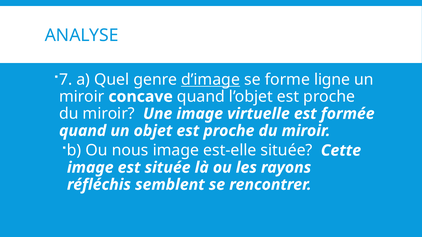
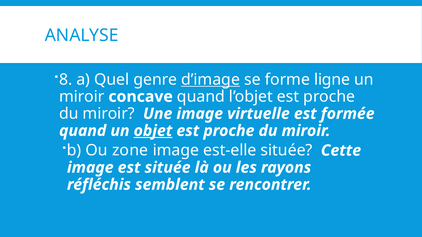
7: 7 -> 8
objet underline: none -> present
nous: nous -> zone
